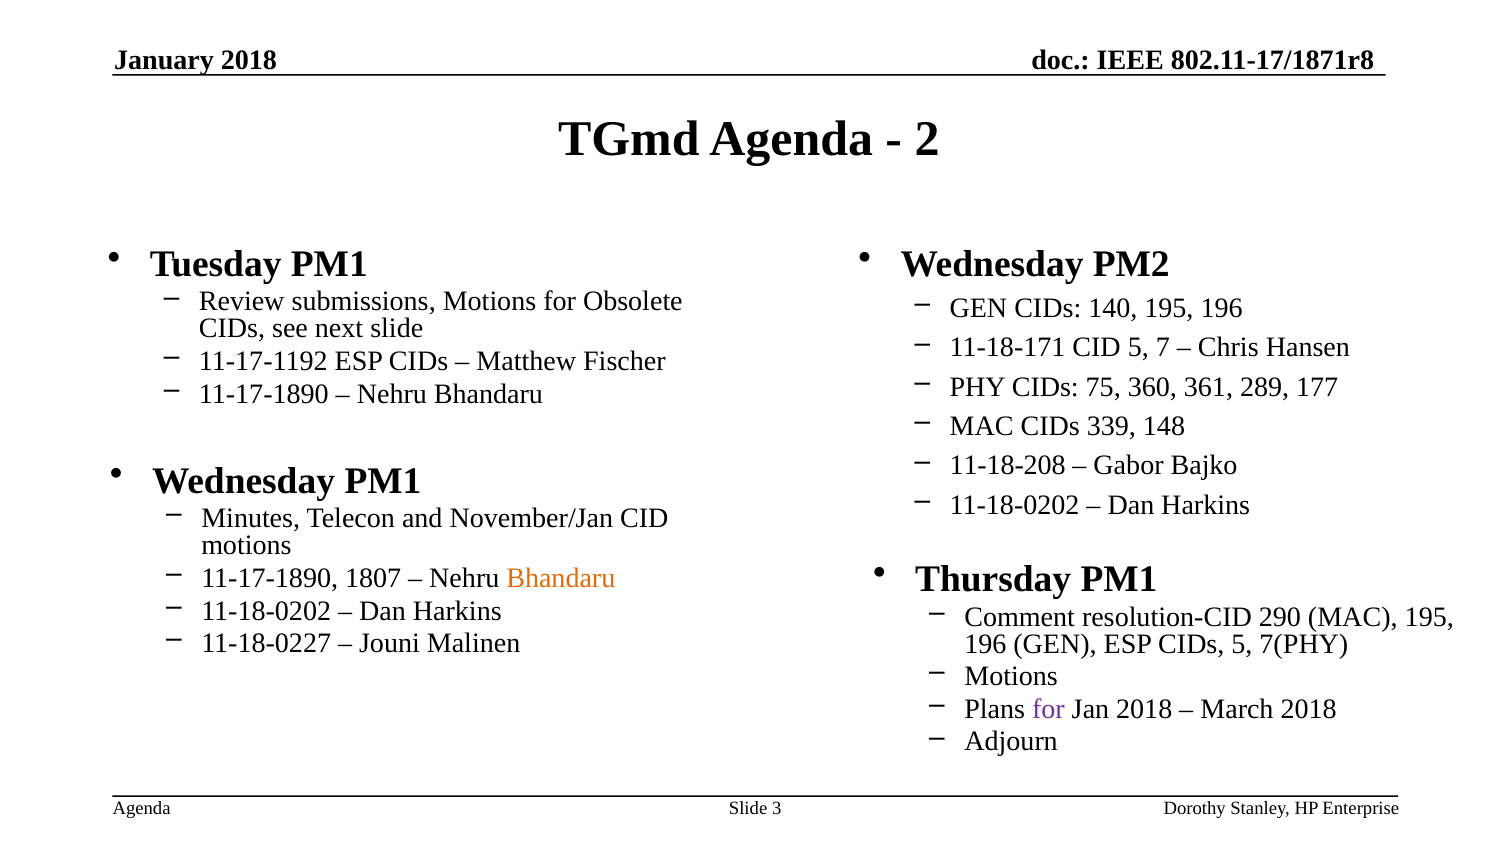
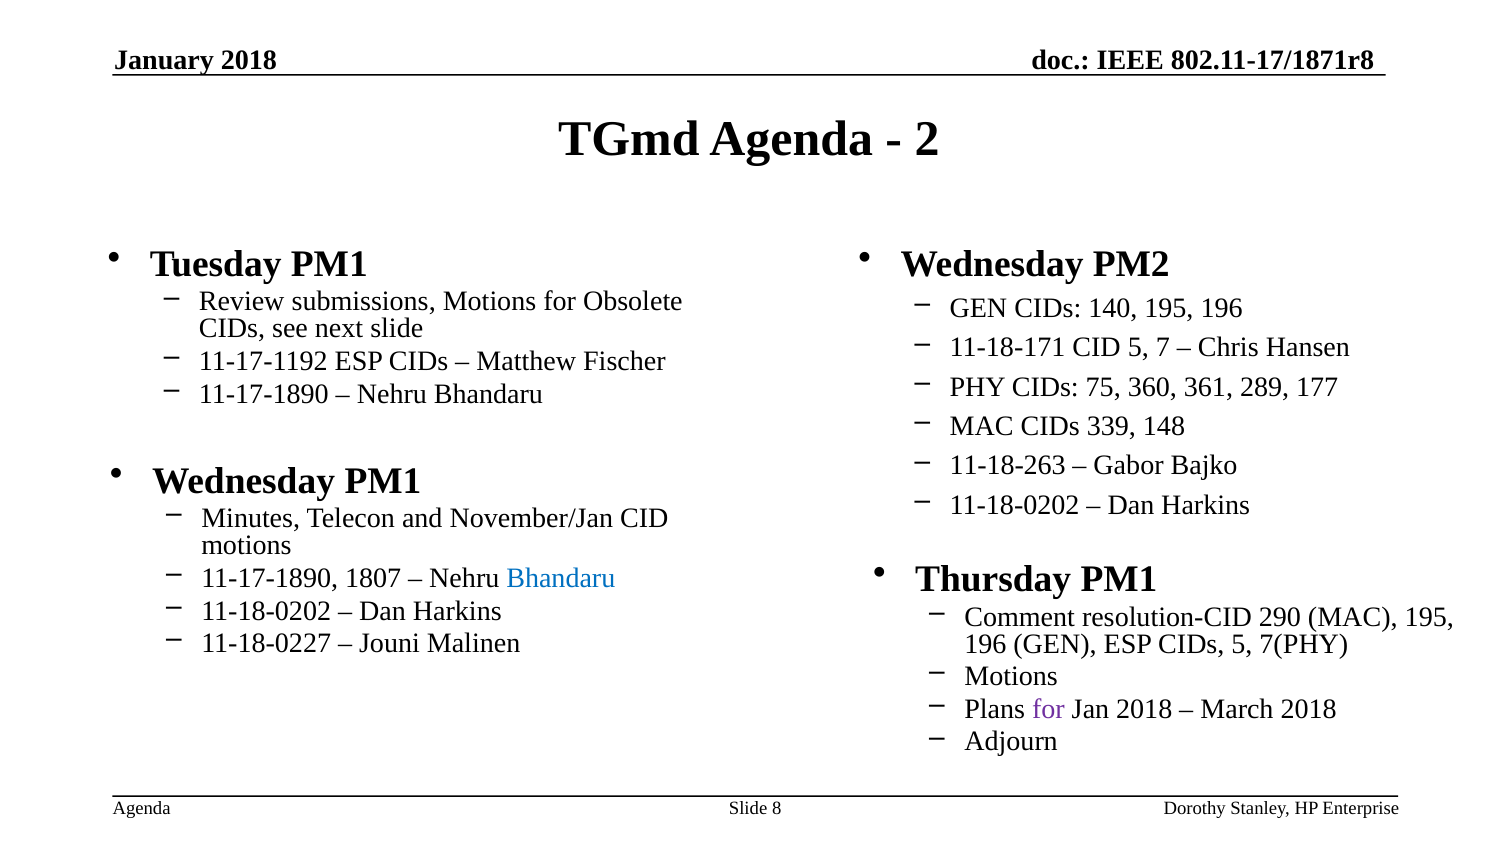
11-18-208: 11-18-208 -> 11-18-263
Bhandaru at (561, 578) colour: orange -> blue
3: 3 -> 8
